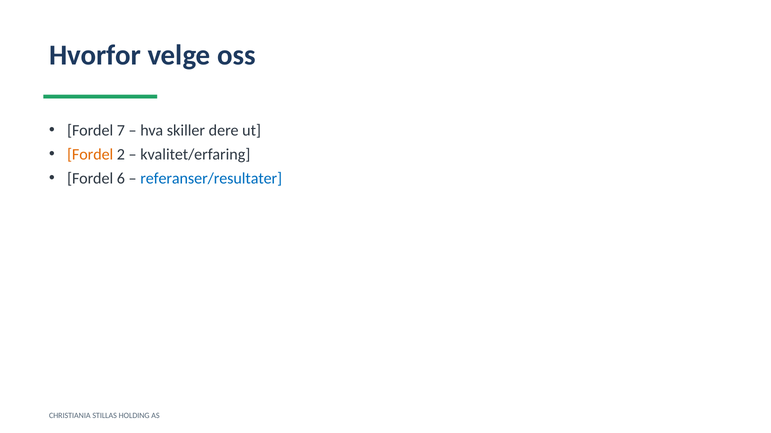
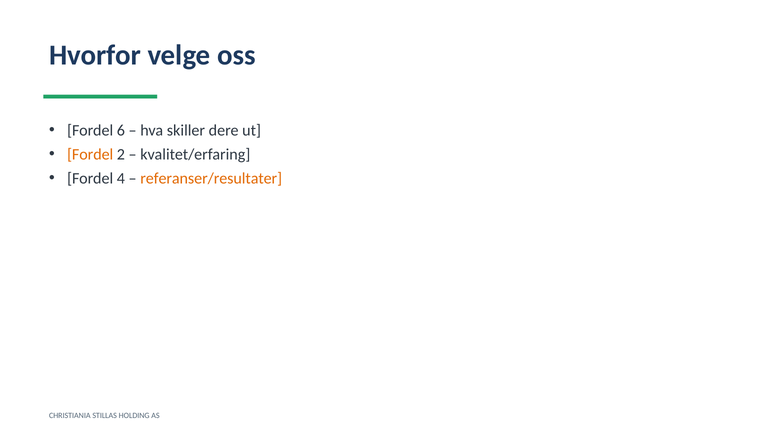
7: 7 -> 6
6: 6 -> 4
referanser/resultater colour: blue -> orange
